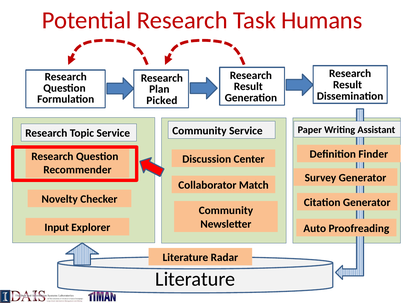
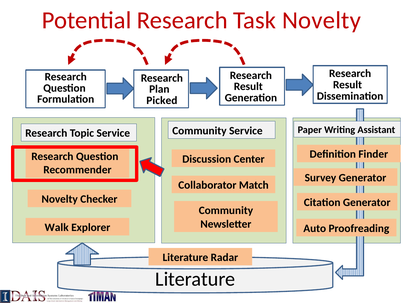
Task Humans: Humans -> Novelty
Input: Input -> Walk
